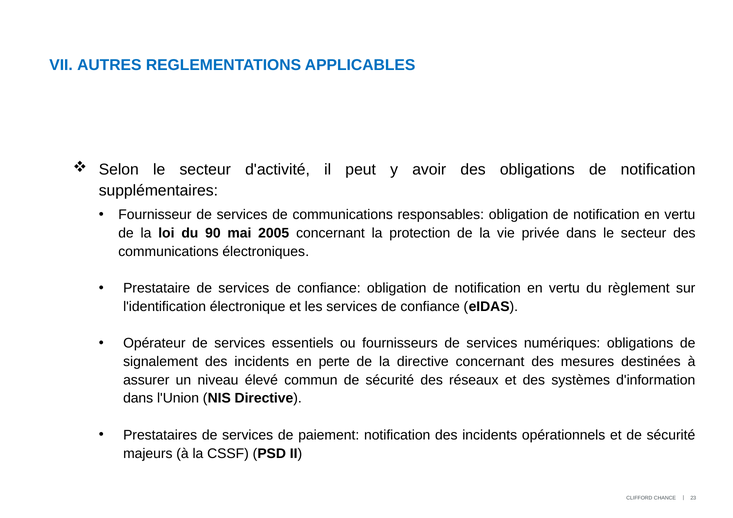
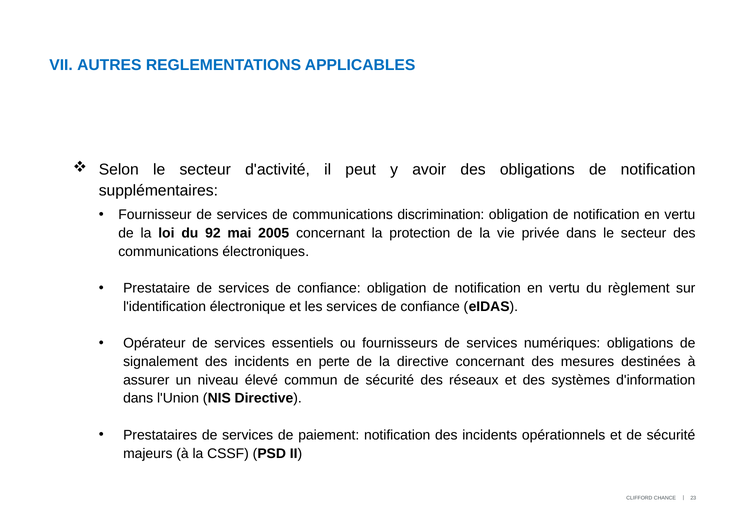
responsables: responsables -> discrimination
90: 90 -> 92
